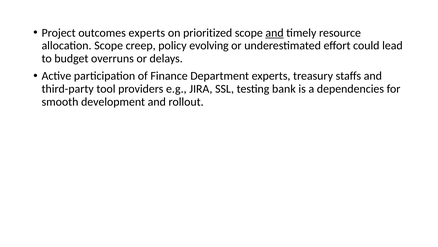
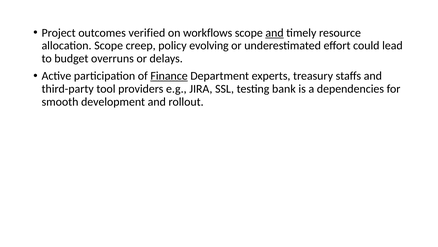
outcomes experts: experts -> verified
prioritized: prioritized -> workflows
Finance underline: none -> present
